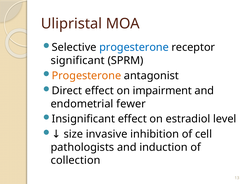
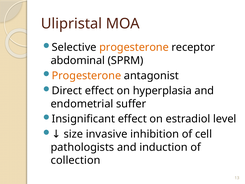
progesterone at (134, 47) colour: blue -> orange
significant: significant -> abdominal
impairment: impairment -> hyperplasia
fewer: fewer -> suffer
